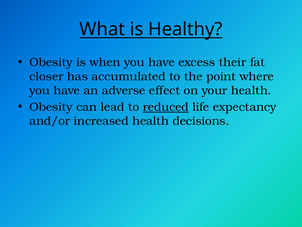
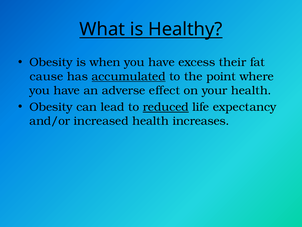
closer: closer -> cause
accumulated underline: none -> present
decisions: decisions -> increases
